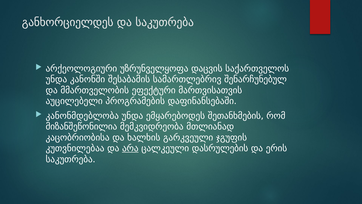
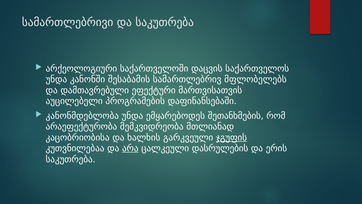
განხორციელდეს: განხორციელდეს -> სამართლებრივი
უზრუნველყოფა: უზრუნველყოფა -> საქართველოში
შენარჩუნებულ: შენარჩუნებულ -> მფლობელებს
მმართველობის: მმართველობის -> დამთავრებული
მიზანშეწონილია: მიზანშეწონილია -> არაეფექტურობა
ჯგუფის underline: none -> present
